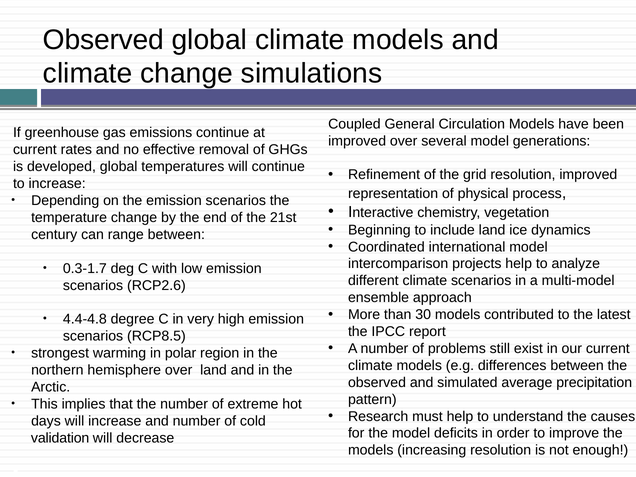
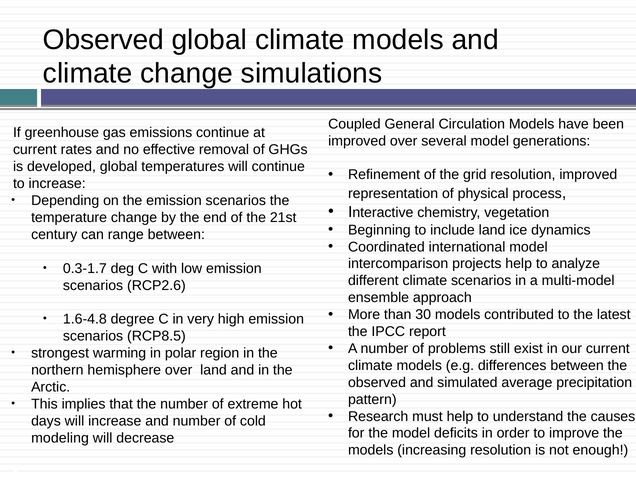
4.4-4.8: 4.4-4.8 -> 1.6-4.8
validation: validation -> modeling
